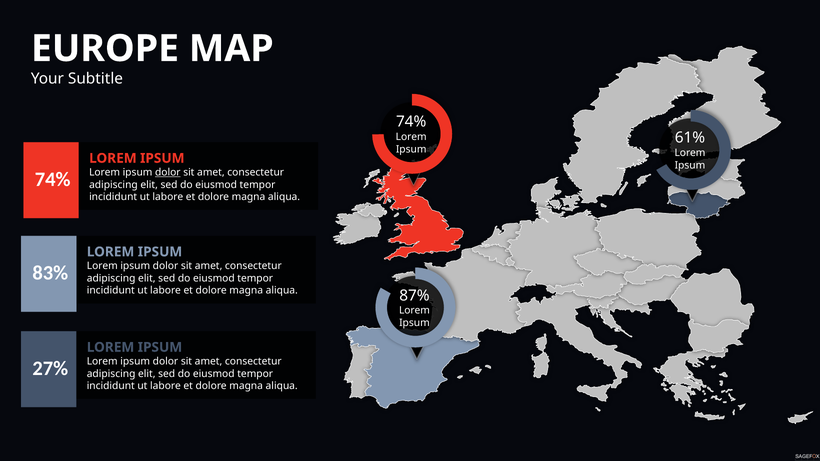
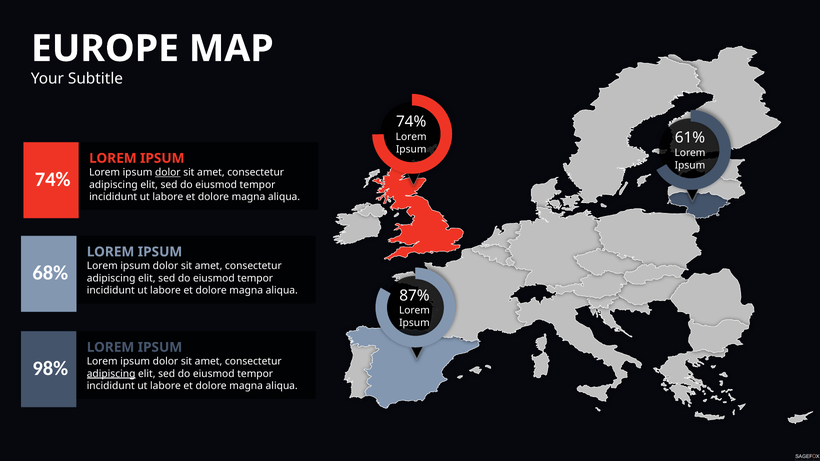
83%: 83% -> 68%
27%: 27% -> 98%
adipiscing at (111, 374) underline: none -> present
